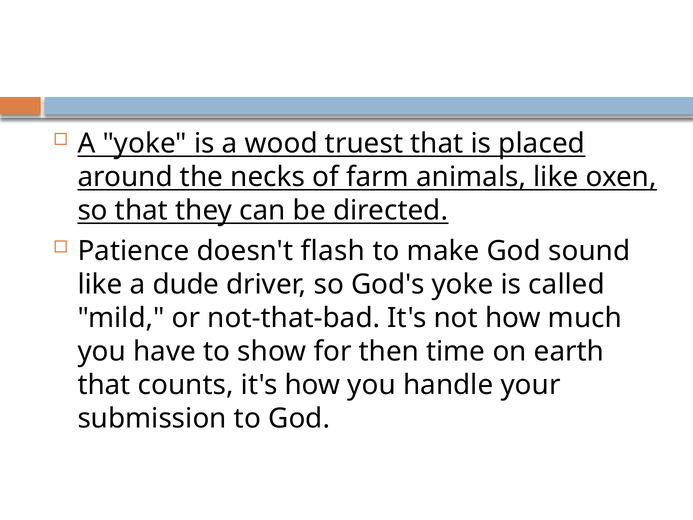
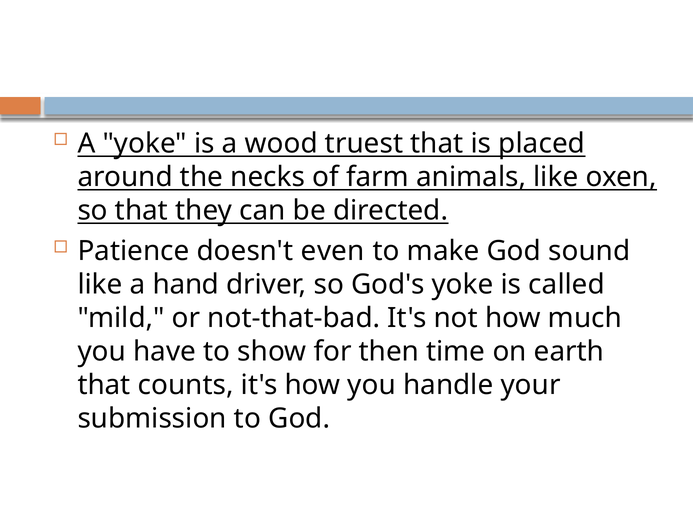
flash: flash -> even
dude: dude -> hand
